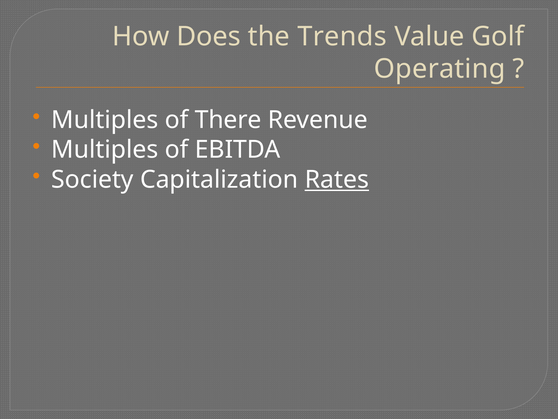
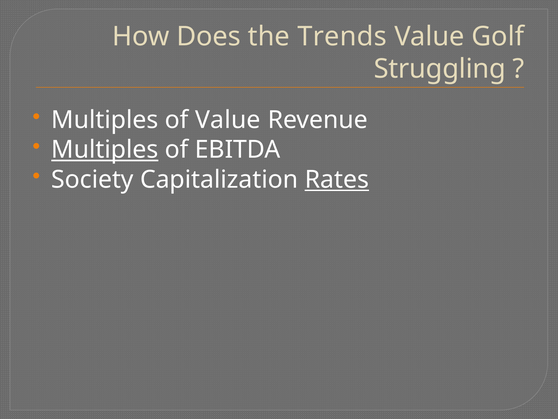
Operating: Operating -> Struggling
of There: There -> Value
Multiples at (105, 150) underline: none -> present
